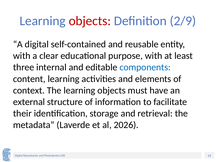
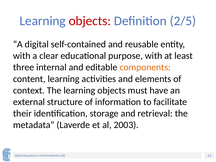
2/9: 2/9 -> 2/5
components colour: blue -> orange
2026: 2026 -> 2003
